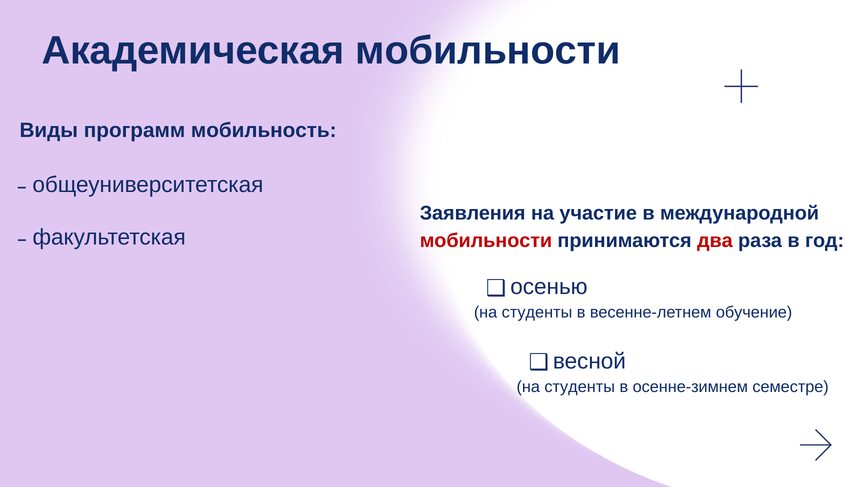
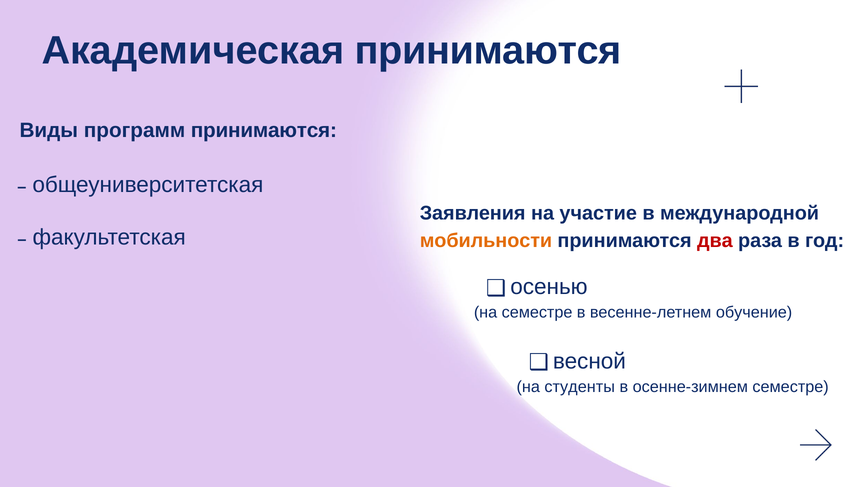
Академическая мобильности: мобильности -> принимаются
программ мобильность: мобильность -> принимаются
мобильности at (486, 241) colour: red -> orange
студенты at (537, 313): студенты -> семестре
